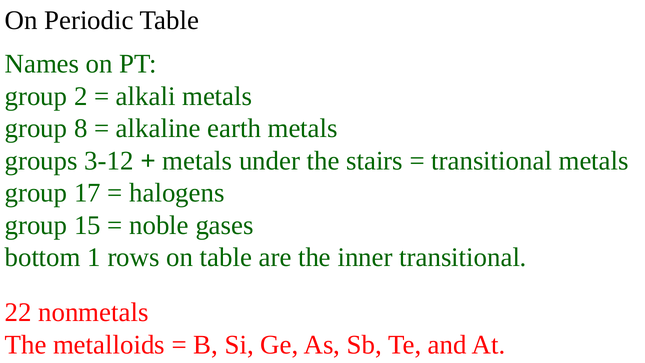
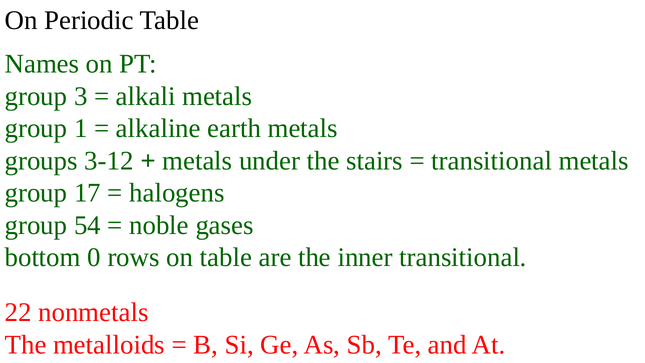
2: 2 -> 3
8: 8 -> 1
15: 15 -> 54
1: 1 -> 0
